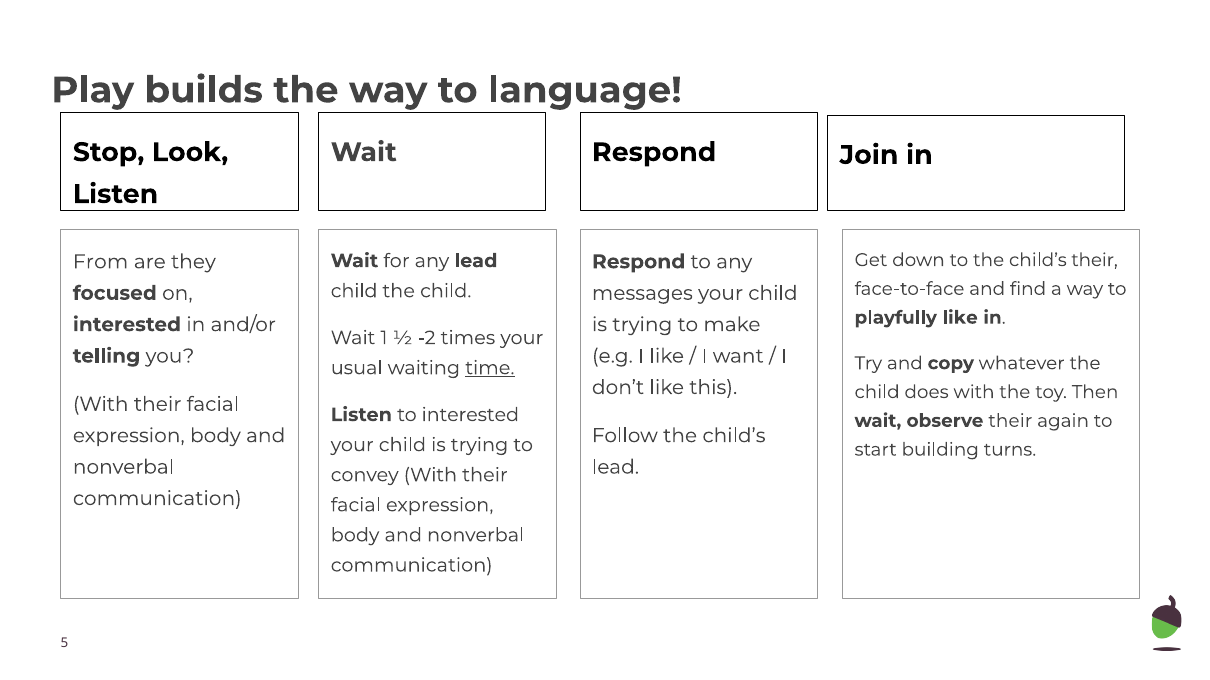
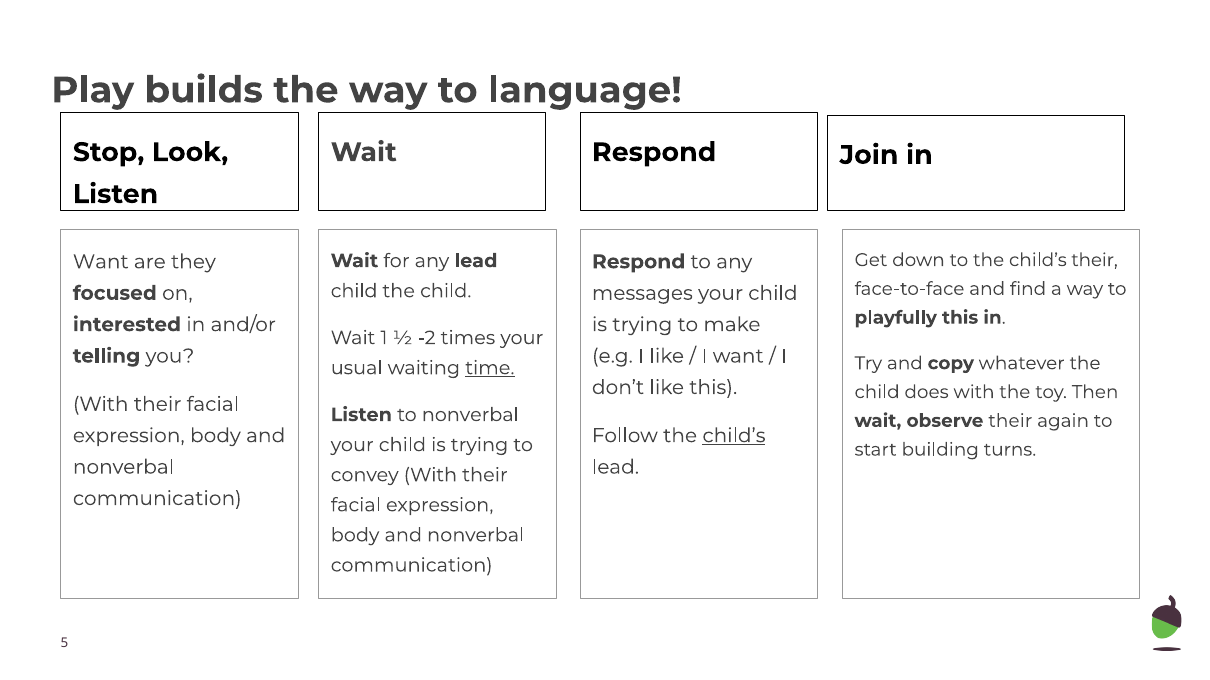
From at (101, 262): From -> Want
playfully like: like -> this
to interested: interested -> nonverbal
child’s at (734, 436) underline: none -> present
